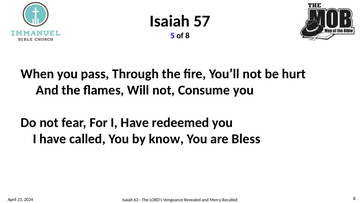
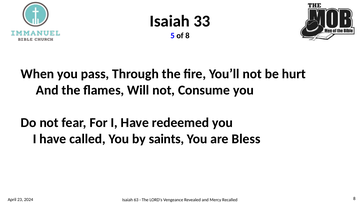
57: 57 -> 33
know: know -> saints
